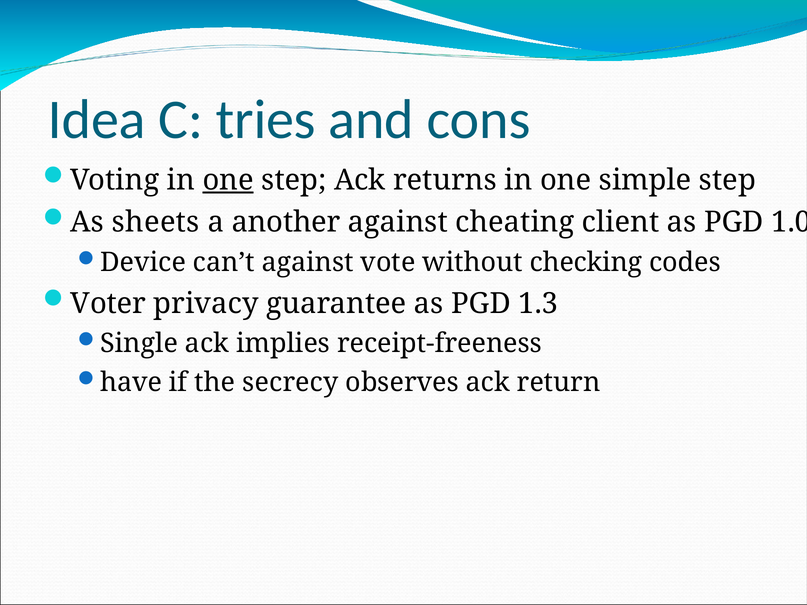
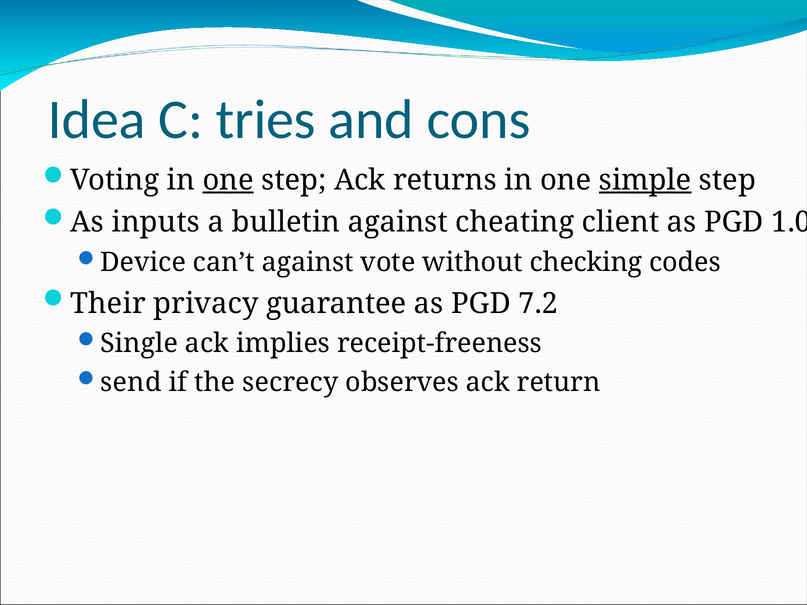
simple underline: none -> present
sheets: sheets -> inputs
another: another -> bulletin
Voter: Voter -> Their
1.3: 1.3 -> 7.2
have: have -> send
